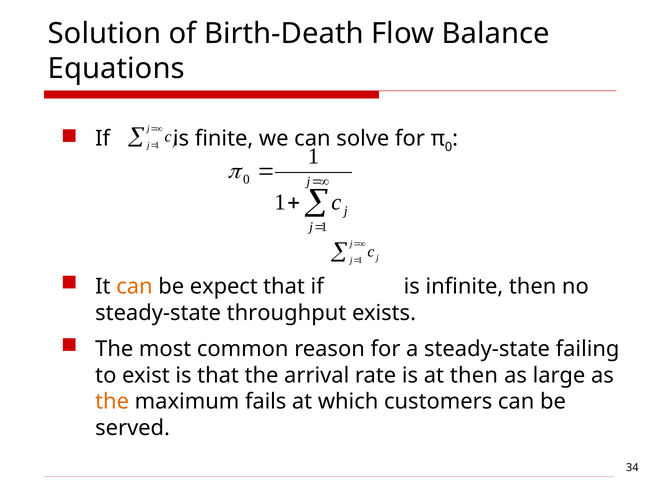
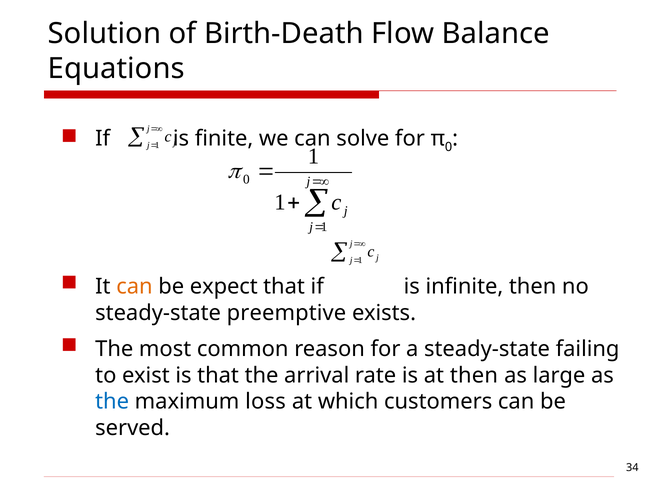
throughput: throughput -> preemptive
the at (112, 402) colour: orange -> blue
fails: fails -> loss
